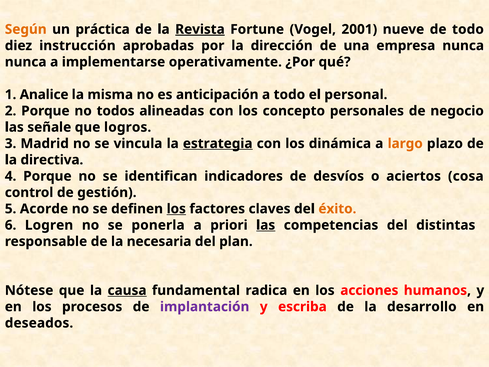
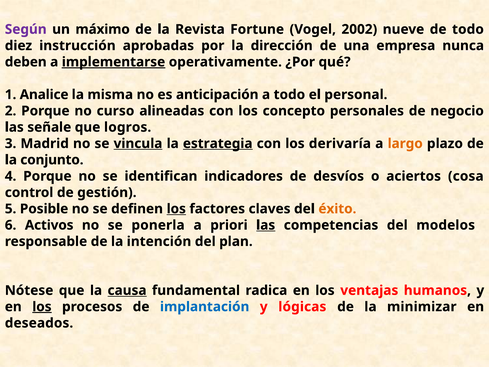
Según colour: orange -> purple
práctica: práctica -> máximo
Revista underline: present -> none
2001: 2001 -> 2002
nunca at (26, 62): nunca -> deben
implementarse underline: none -> present
todos: todos -> curso
vincula underline: none -> present
dinámica: dinámica -> derivaría
directiva: directiva -> conjunto
Acorde: Acorde -> Posible
Logren: Logren -> Activos
distintas: distintas -> modelos
necesaria: necesaria -> intención
acciones: acciones -> ventajas
los at (42, 307) underline: none -> present
implantación colour: purple -> blue
escriba: escriba -> lógicas
desarrollo: desarrollo -> minimizar
